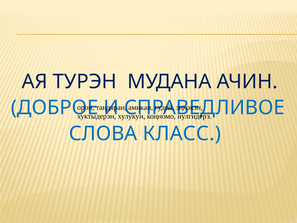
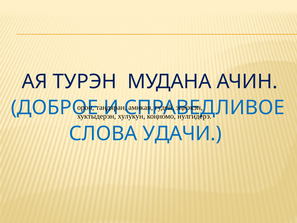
КЛАСС: КЛАСС -> УДАЧИ
